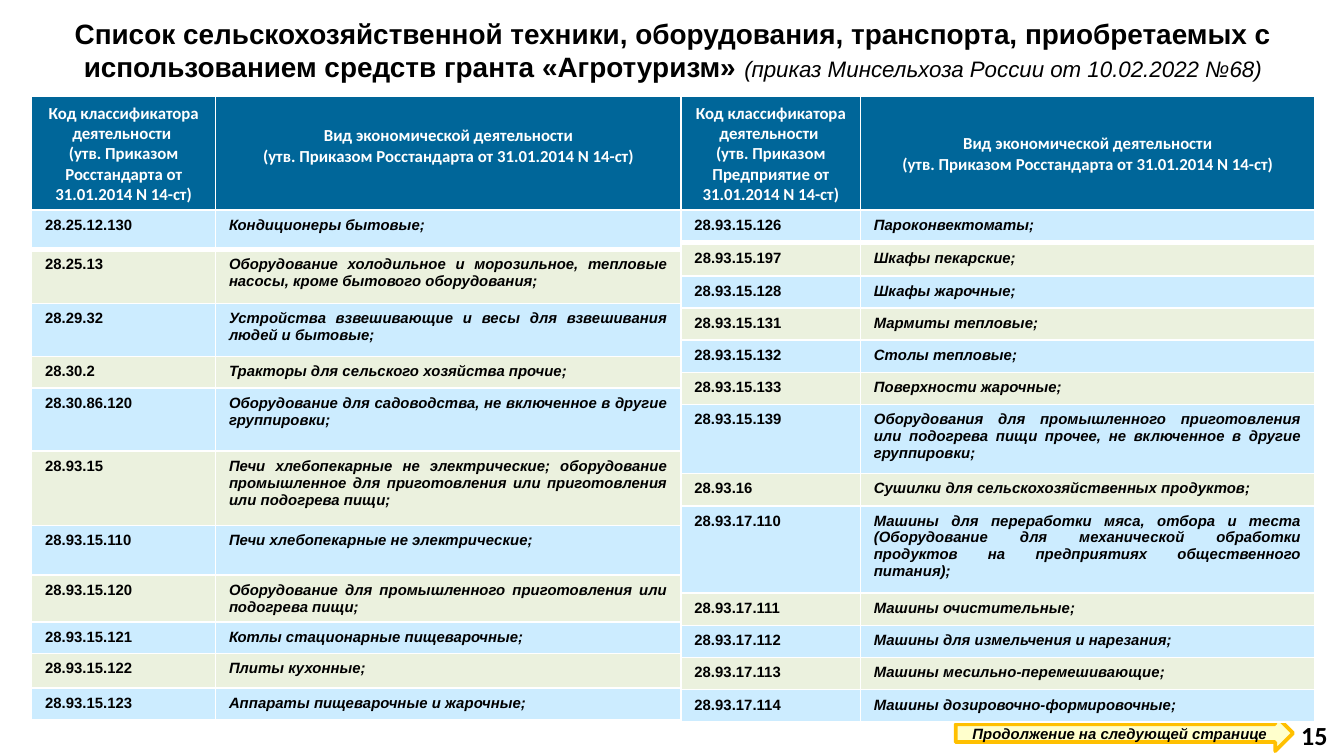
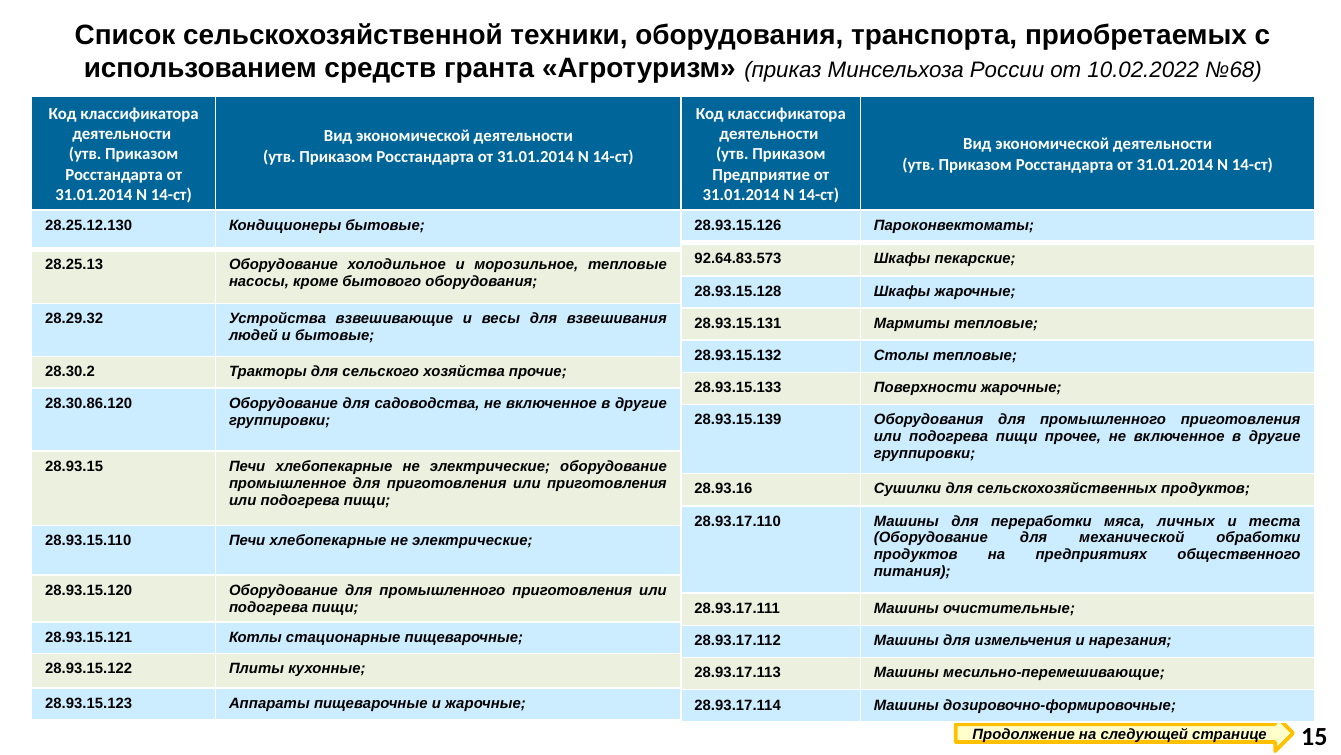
28.93.15.197: 28.93.15.197 -> 92.64.83.573
отбора: отбора -> личных
